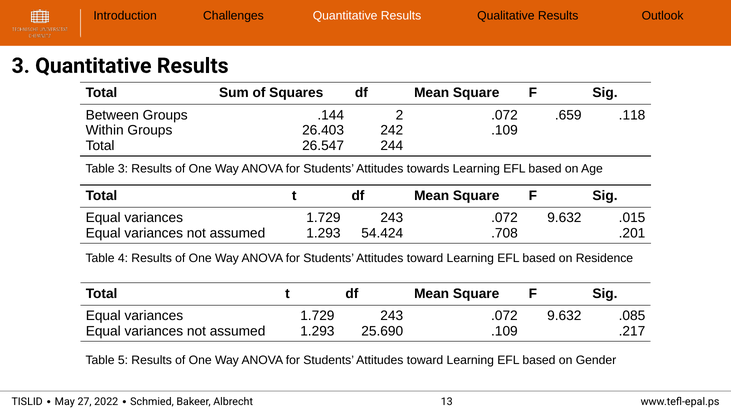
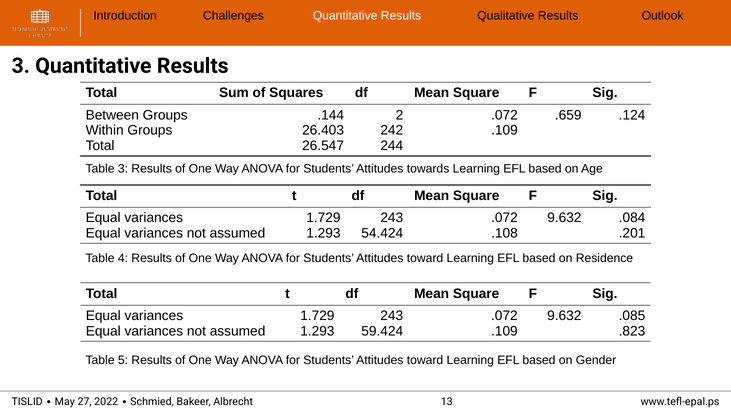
.118: .118 -> .124
.015: .015 -> .084
.708: .708 -> .108
25.690: 25.690 -> 59.424
.217: .217 -> .823
